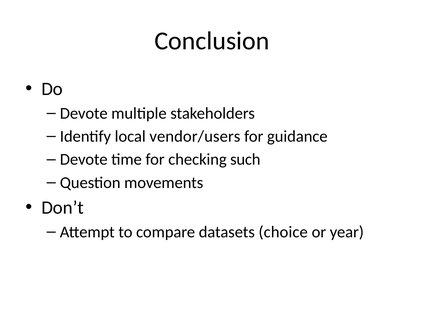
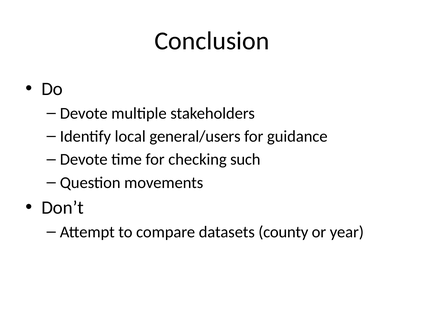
vendor/users: vendor/users -> general/users
choice: choice -> county
